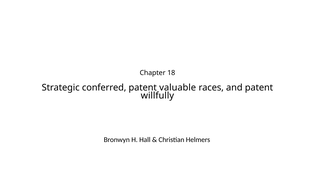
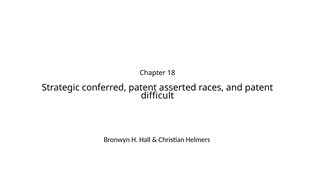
valuable: valuable -> asserted
willfully: willfully -> difficult
